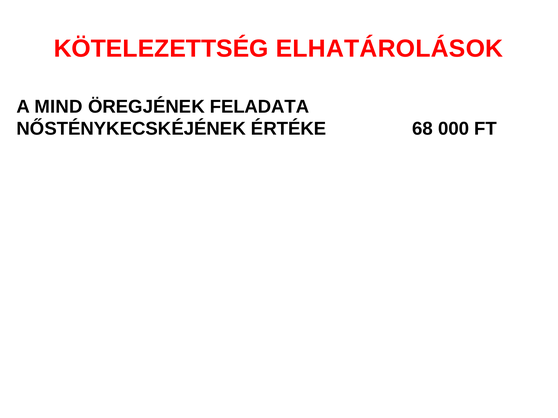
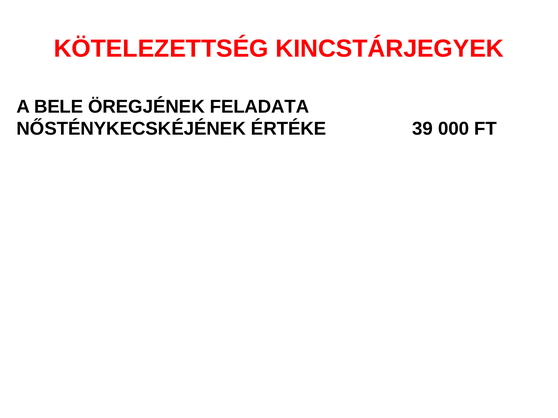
ELHATÁROLÁSOK: ELHATÁROLÁSOK -> KINCSTÁRJEGYEK
MIND: MIND -> BELE
68: 68 -> 39
